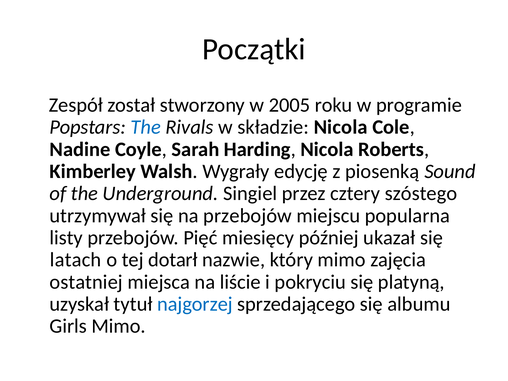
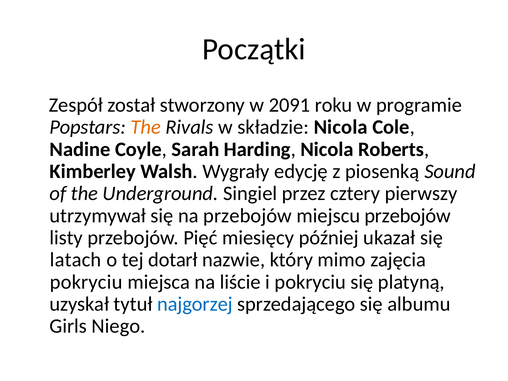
2005: 2005 -> 2091
The at (146, 127) colour: blue -> orange
szóstego: szóstego -> pierwszy
miejscu popularna: popularna -> przebojów
ostatniej at (86, 282): ostatniej -> pokryciu
Girls Mimo: Mimo -> Niego
